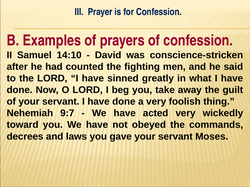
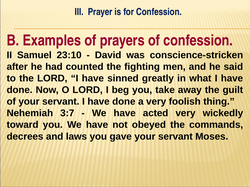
14:10: 14:10 -> 23:10
9:7: 9:7 -> 3:7
